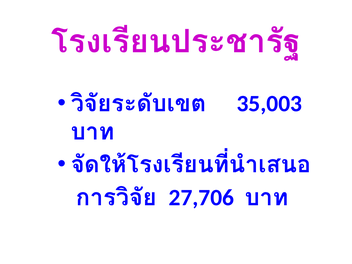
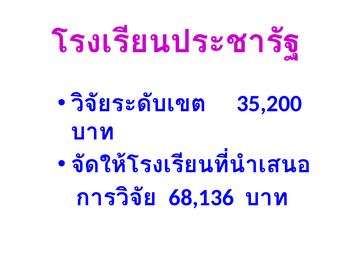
35,003: 35,003 -> 35,200
27,706: 27,706 -> 68,136
